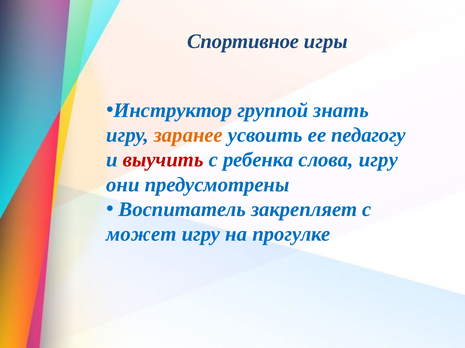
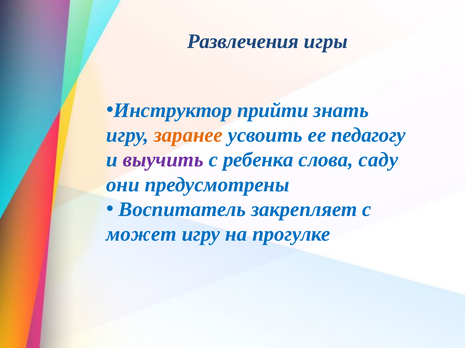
Спортивное: Спортивное -> Развлечения
группой: группой -> прийти
выучить colour: red -> purple
слова игру: игру -> саду
